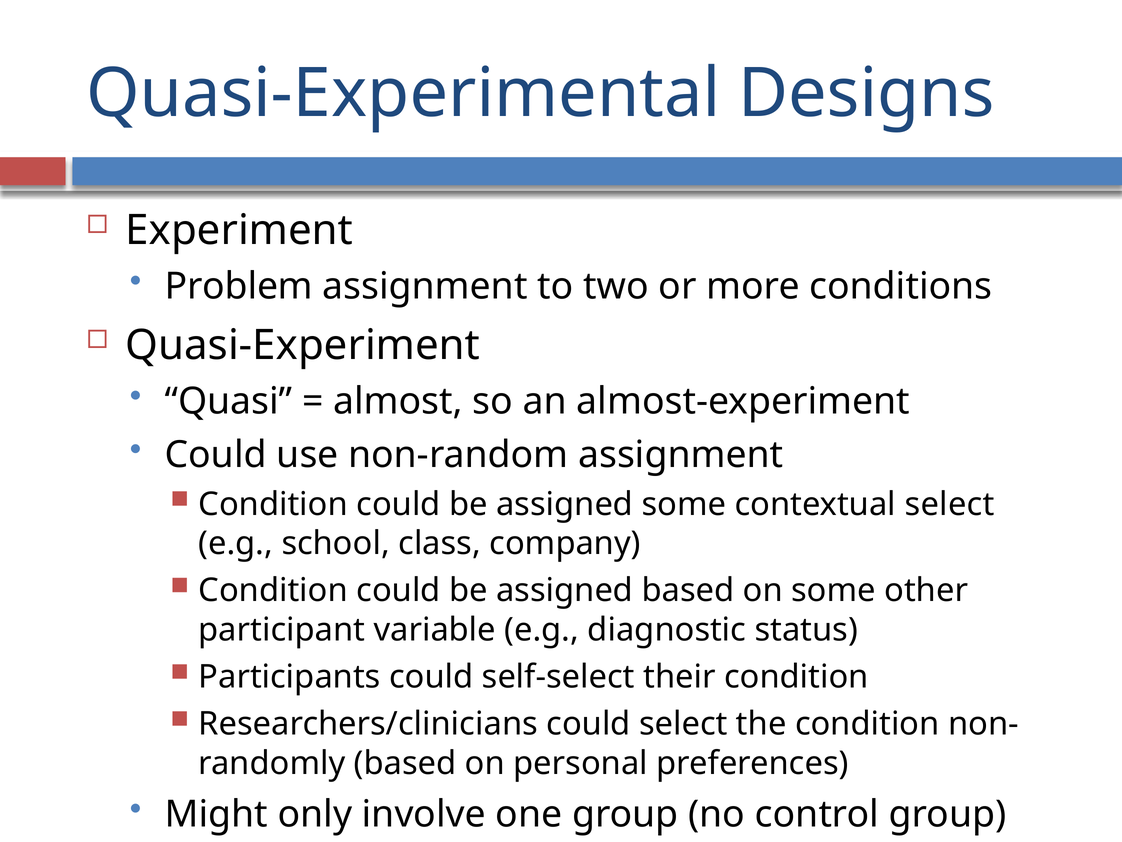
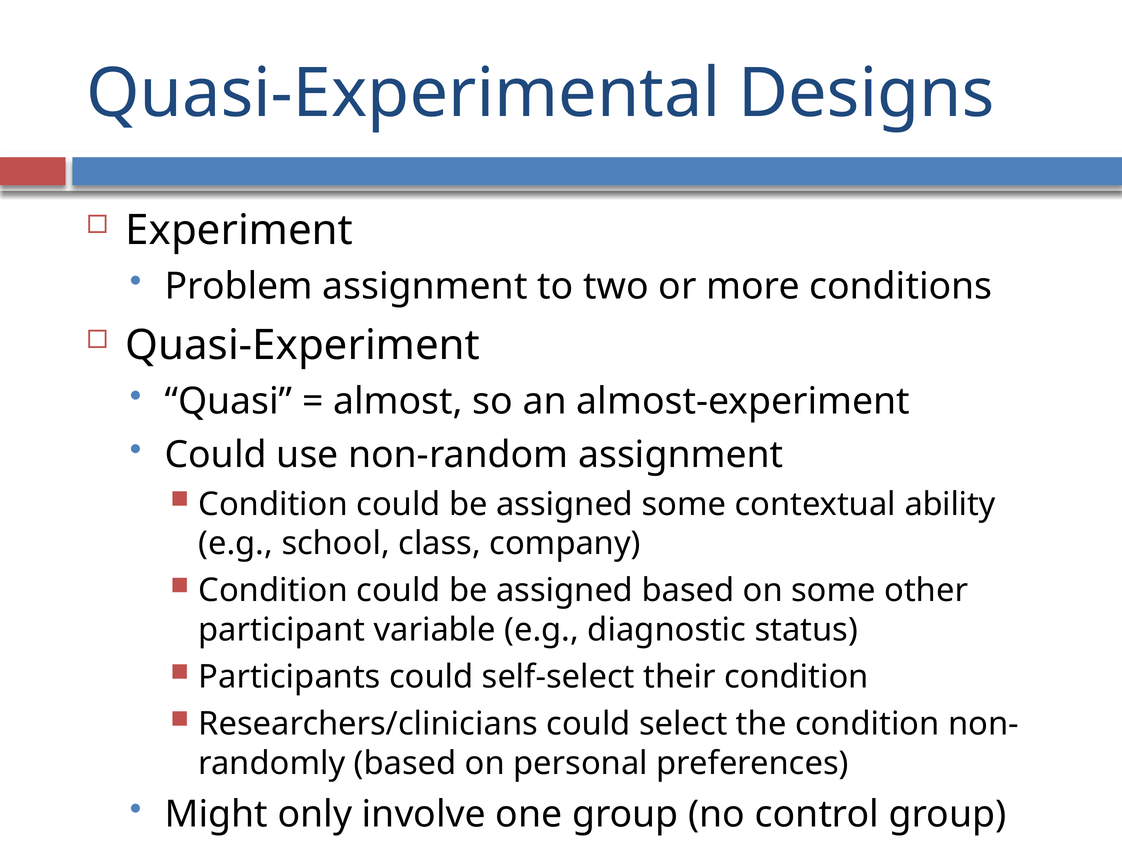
contextual select: select -> ability
